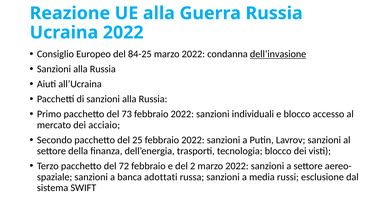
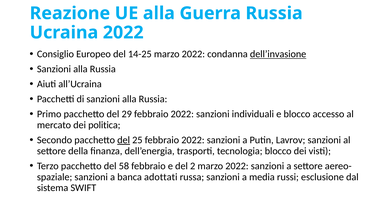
84-25: 84-25 -> 14-25
73: 73 -> 29
acciaio: acciaio -> politica
del at (124, 140) underline: none -> present
72: 72 -> 58
